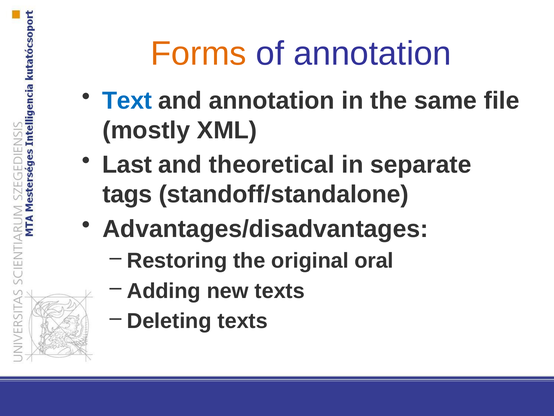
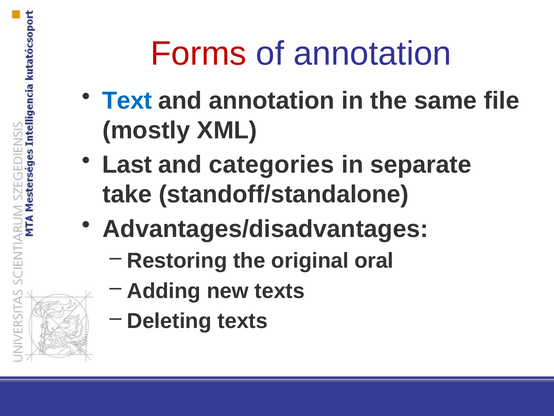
Forms colour: orange -> red
theoretical: theoretical -> categories
tags: tags -> take
